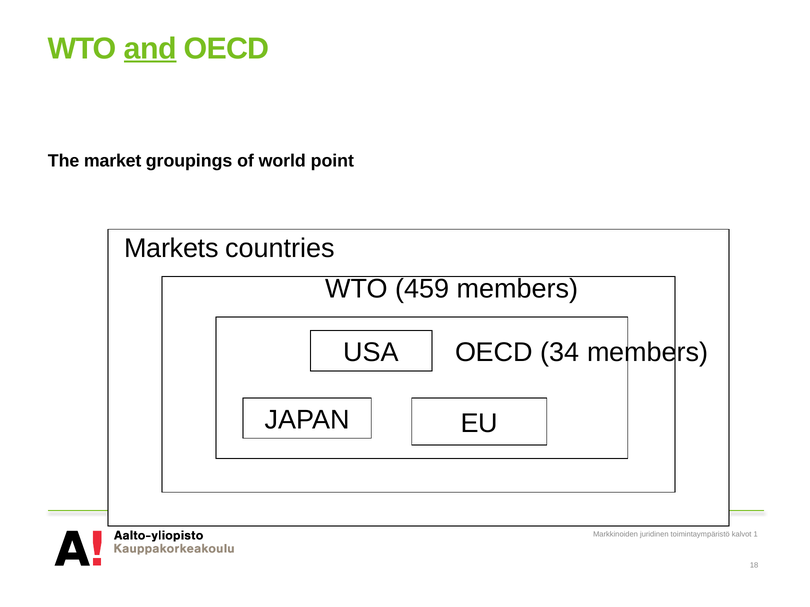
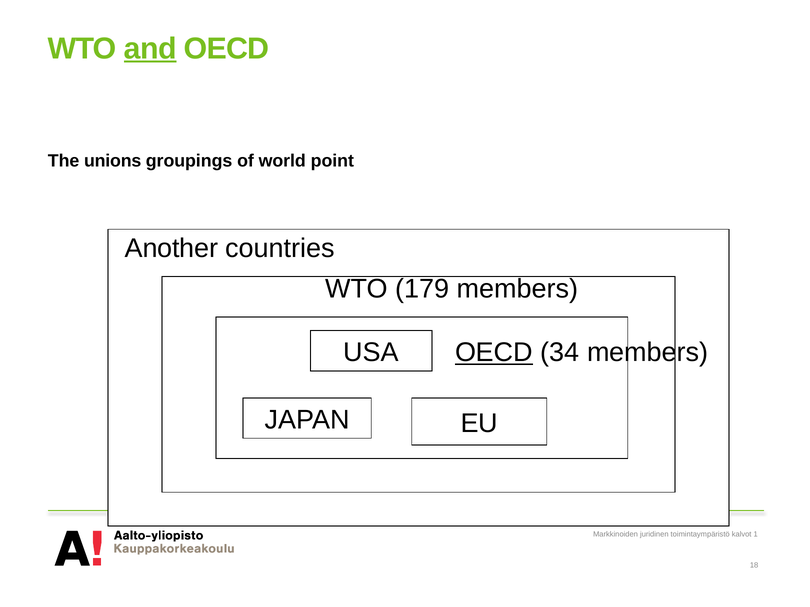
market: market -> unions
Markets: Markets -> Another
459: 459 -> 179
OECD at (494, 353) underline: none -> present
